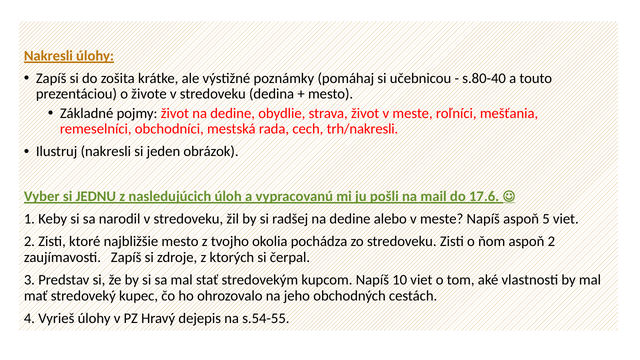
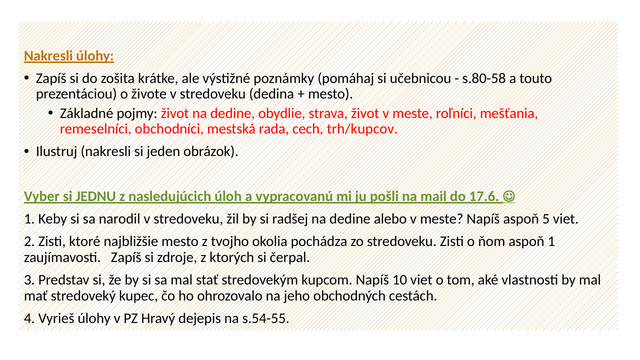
s.80-40: s.80-40 -> s.80-58
trh/nakresli: trh/nakresli -> trh/kupcov
aspoň 2: 2 -> 1
